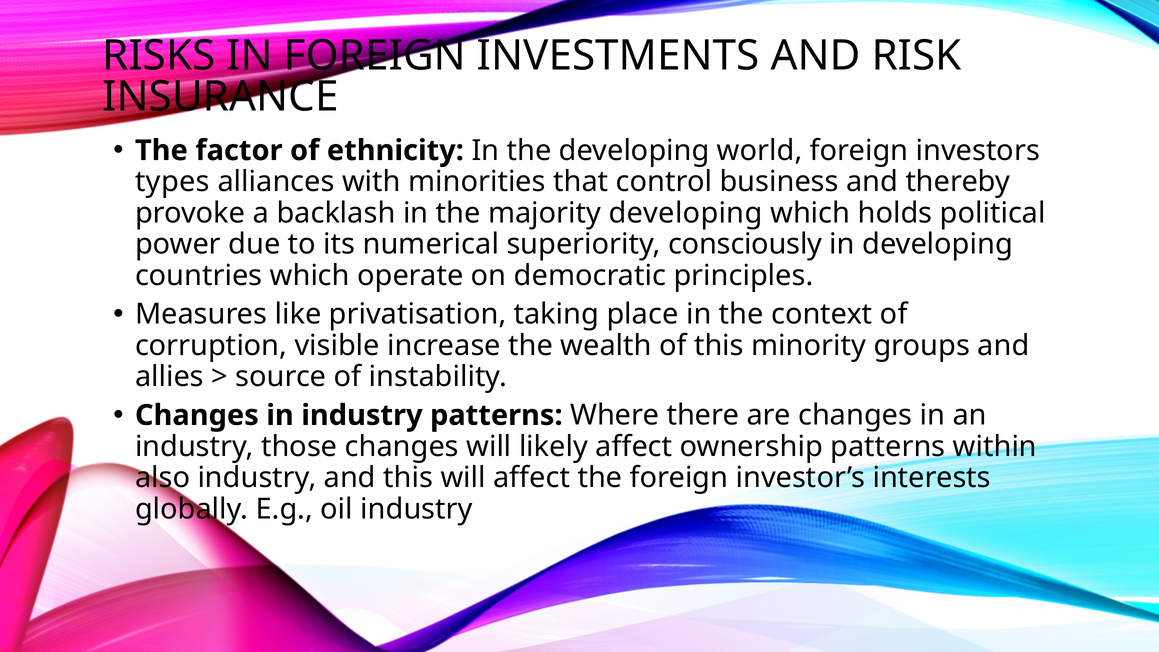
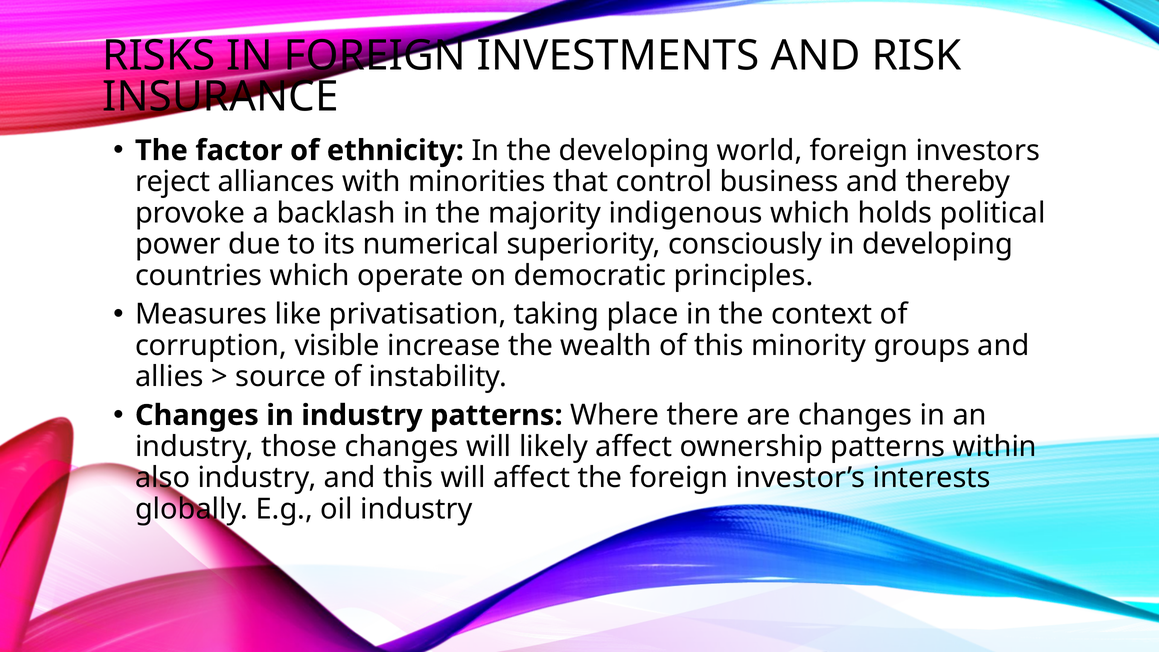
types: types -> reject
majority developing: developing -> indigenous
